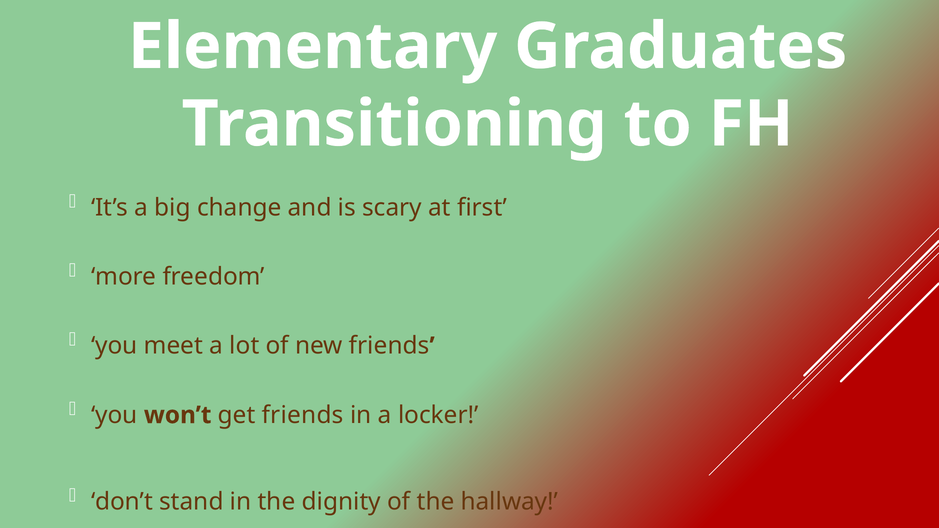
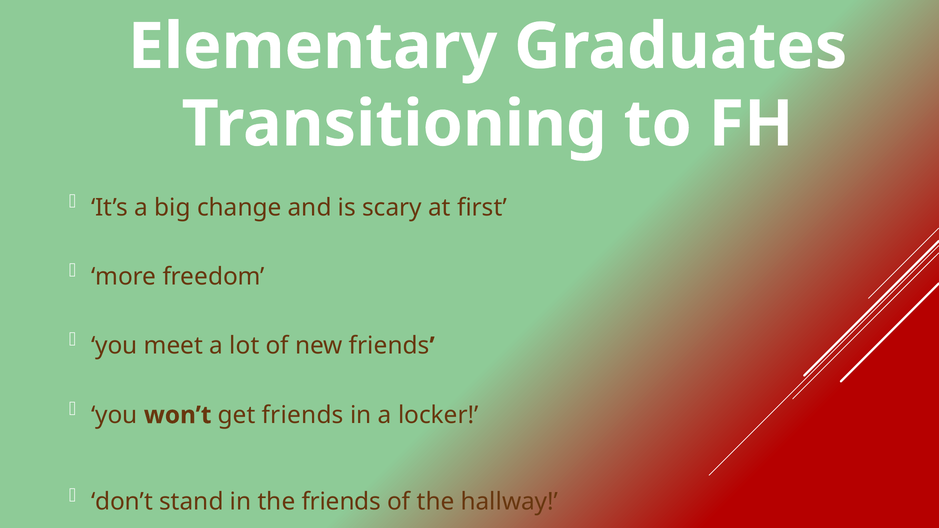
the dignity: dignity -> friends
